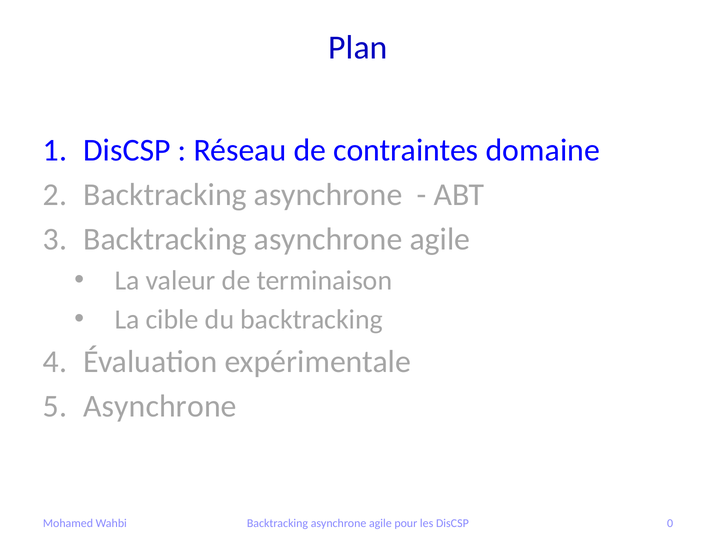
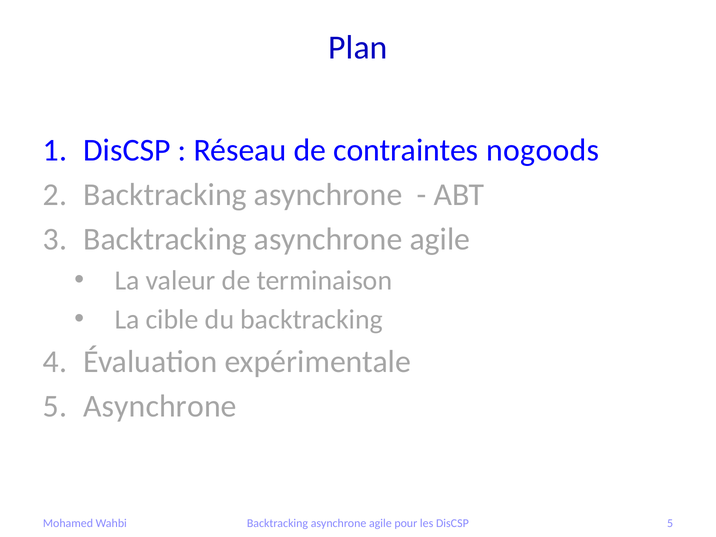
domaine: domaine -> nogoods
Wahbi 0: 0 -> 5
